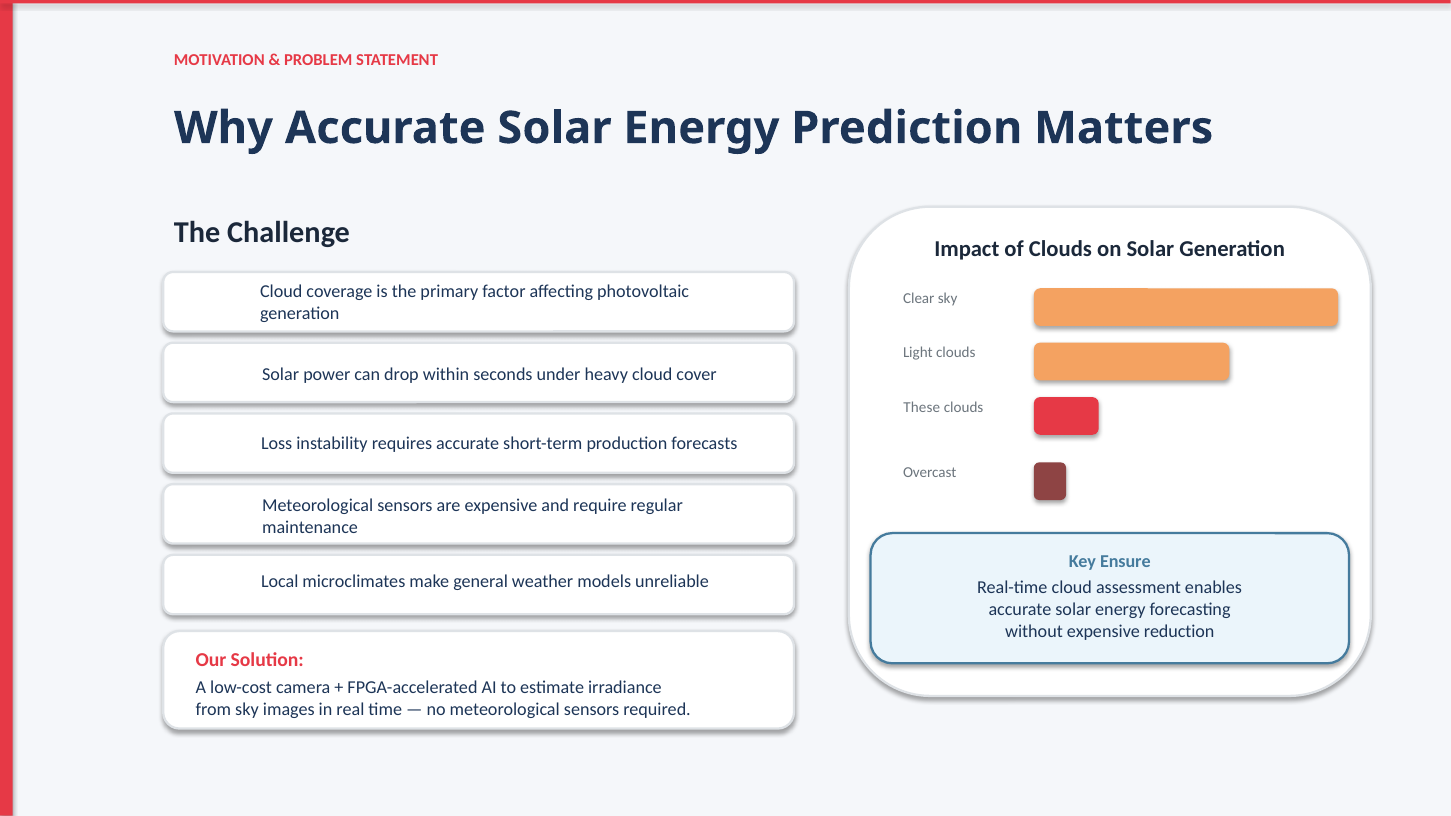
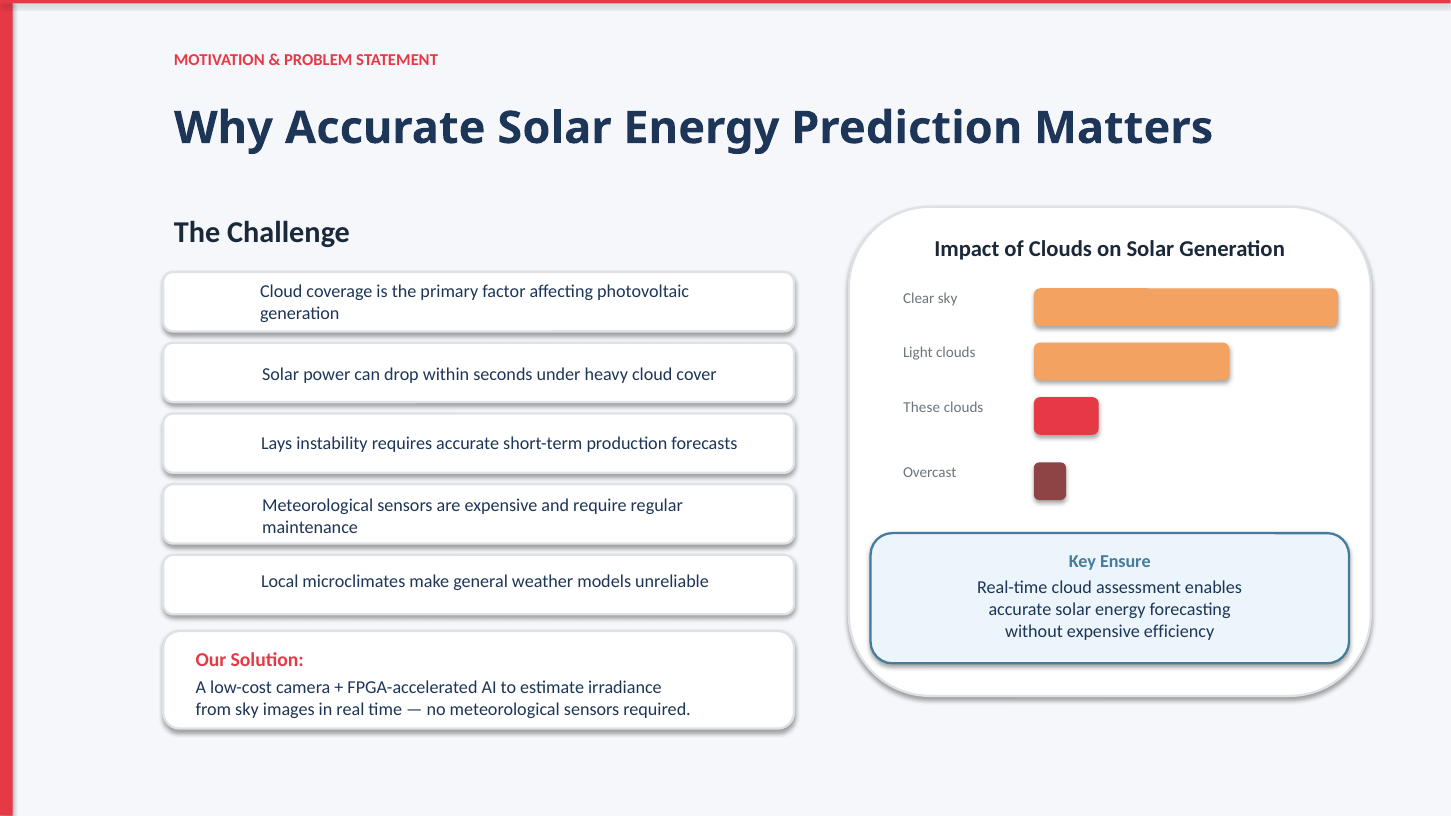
Loss: Loss -> Lays
reduction: reduction -> efficiency
